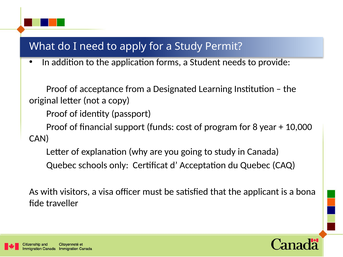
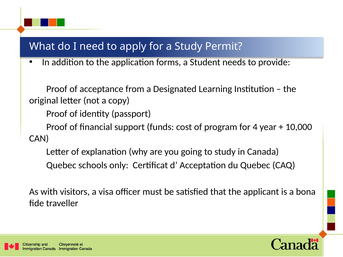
8: 8 -> 4
